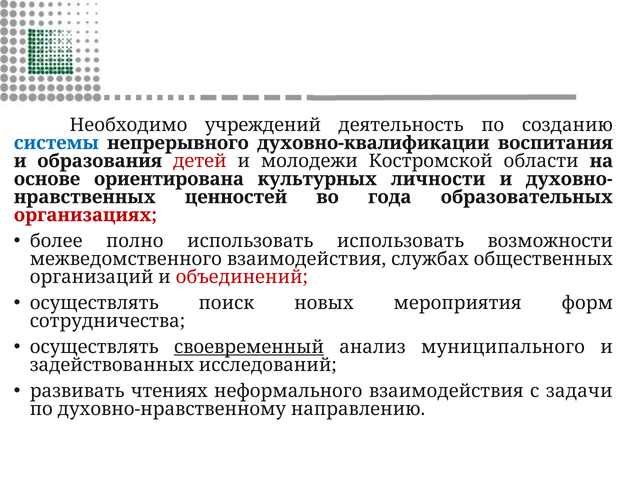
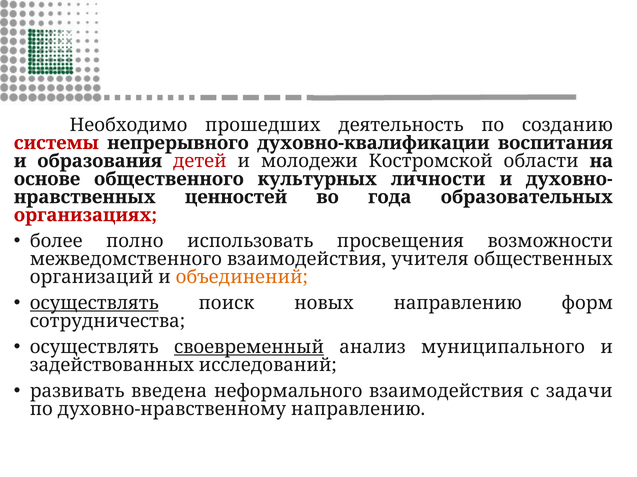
учреждений: учреждений -> прошедших
системы colour: blue -> red
ориентирована: ориентирована -> общественного
использовать использовать: использовать -> просвещения
службах: службах -> учителя
объединений colour: red -> orange
осуществлять at (94, 304) underline: none -> present
новых мероприятия: мероприятия -> направлению
чтениях: чтениях -> введена
